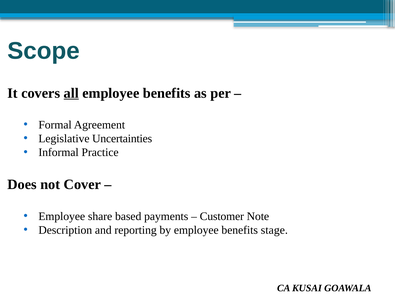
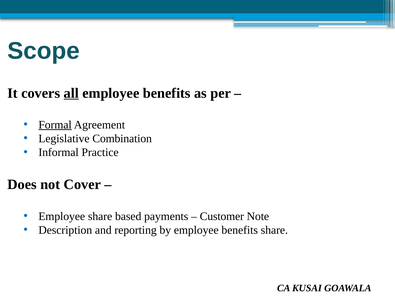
Formal underline: none -> present
Uncertainties: Uncertainties -> Combination
benefits stage: stage -> share
